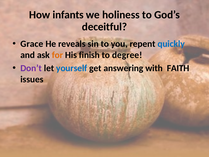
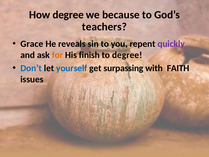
How infants: infants -> degree
holiness: holiness -> because
deceitful: deceitful -> teachers
quickly colour: blue -> purple
Don’t colour: purple -> blue
answering: answering -> surpassing
